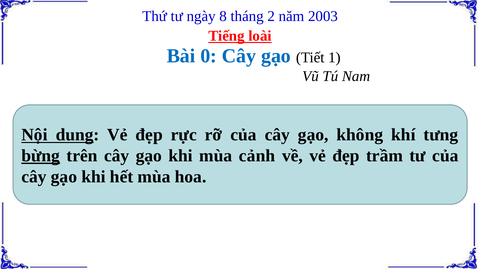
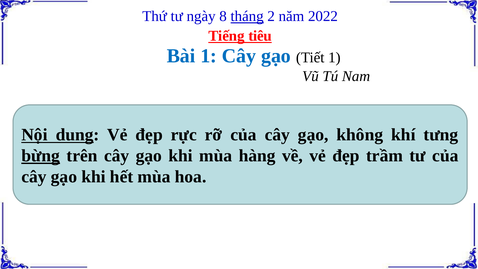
tháng underline: none -> present
2003: 2003 -> 2022
loài: loài -> tiêu
Bài 0: 0 -> 1
cảnh: cảnh -> hàng
